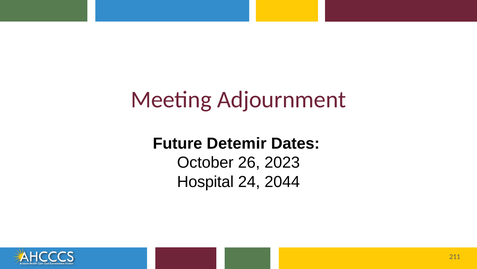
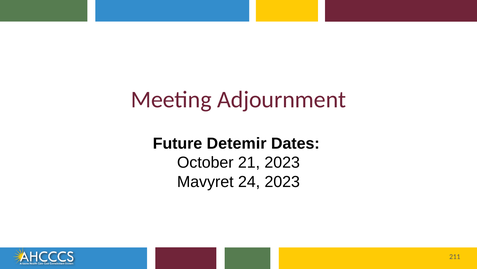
26: 26 -> 21
Hospital: Hospital -> Mavyret
24 2044: 2044 -> 2023
